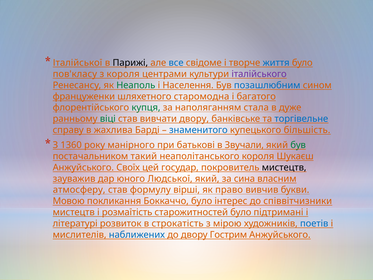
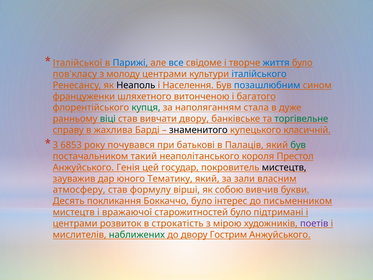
Парижі colour: black -> blue
з короля: короля -> молоду
італійського colour: purple -> blue
Неаполь colour: green -> black
старомодна: старомодна -> витонченою
торгівельне colour: blue -> green
знаменитого colour: blue -> black
більшість: більшість -> класичній
1360: 1360 -> 6853
манірного: манірного -> почувався
Звучали: Звучали -> Палаців
Шукаєш: Шукаєш -> Престол
Своїх: Своїх -> Генія
Людської: Людської -> Тематику
сина: сина -> зали
право: право -> собою
Мовою: Мовою -> Десять
співвітчизники: співвітчизники -> письменником
розмаїтість: розмаїтість -> вражаючої
літературі at (75, 223): літературі -> центрами
поетів colour: blue -> purple
наближених colour: blue -> green
